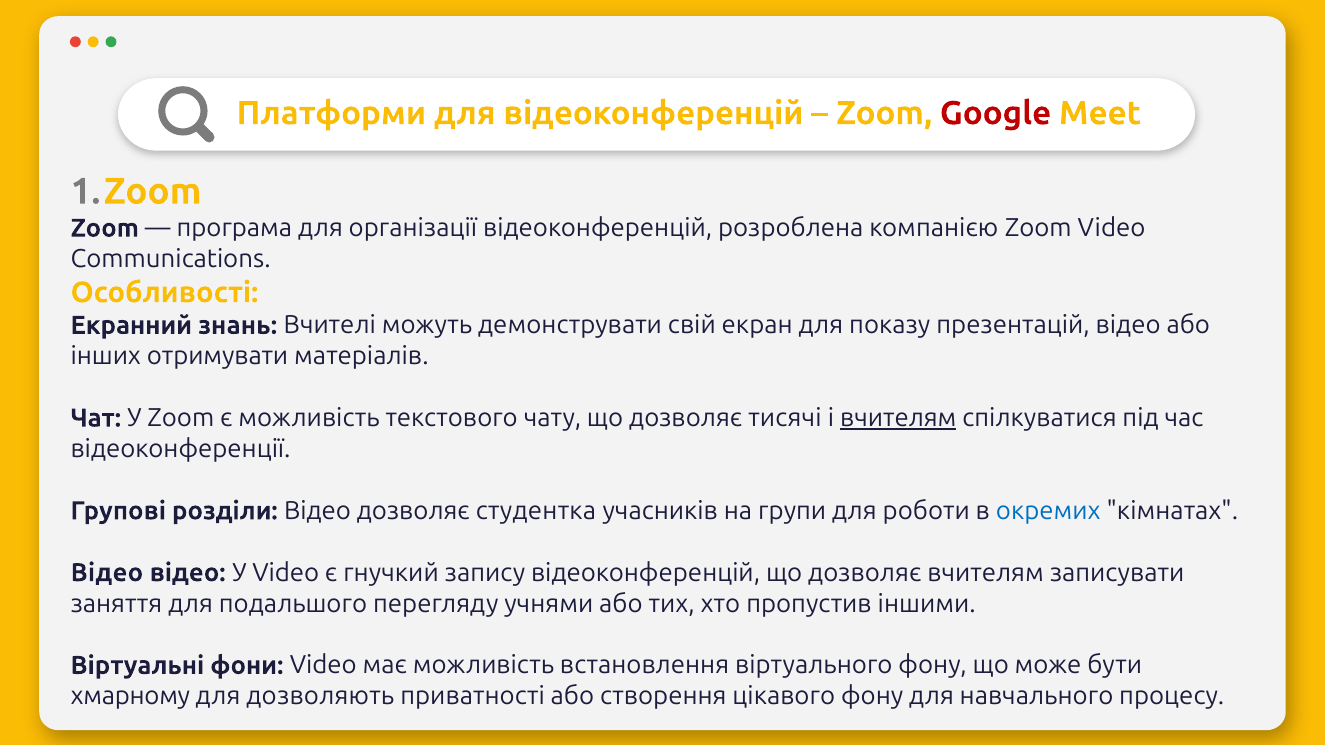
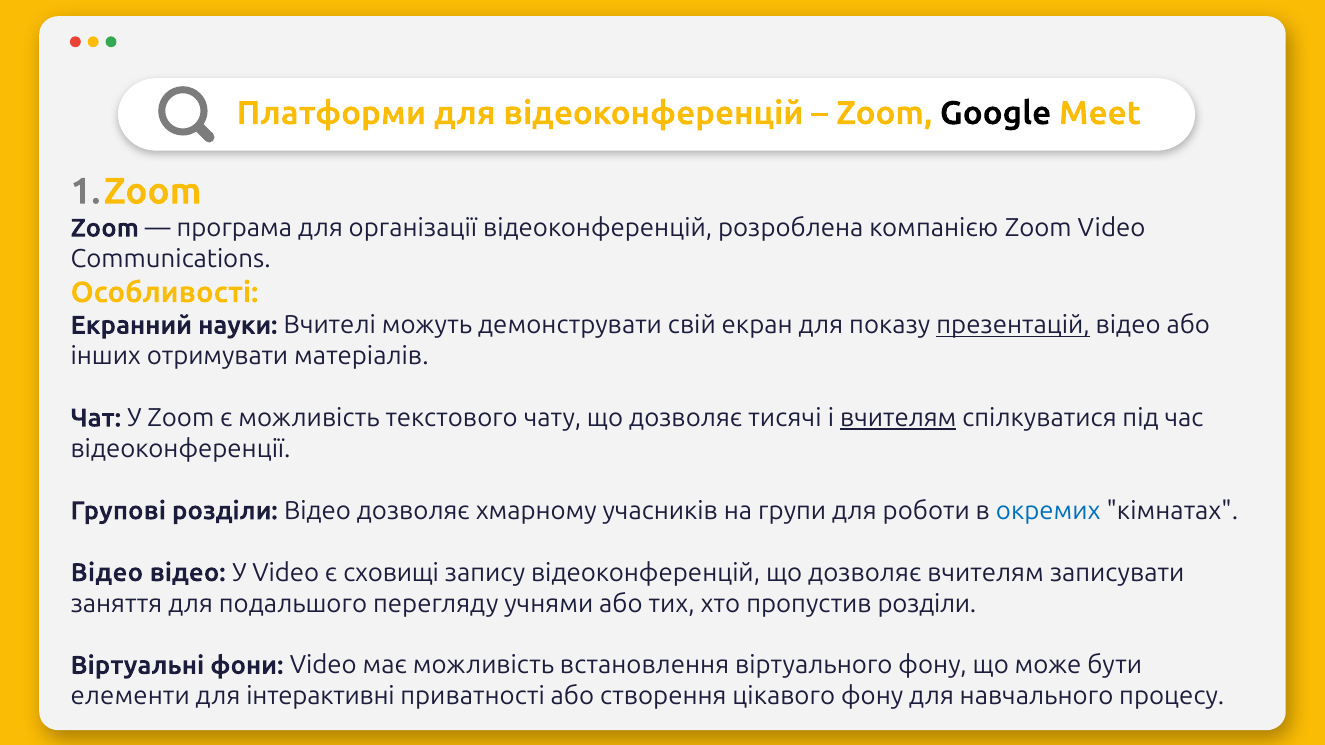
Google colour: red -> black
знань: знань -> науки
презентацій underline: none -> present
студентка: студентка -> хмарному
гнучкий: гнучкий -> сховищі
пропустив іншими: іншими -> розділи
хмарному: хмарному -> елементи
дозволяють: дозволяють -> інтерактивні
